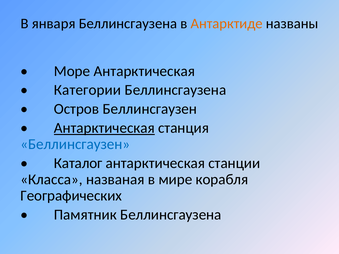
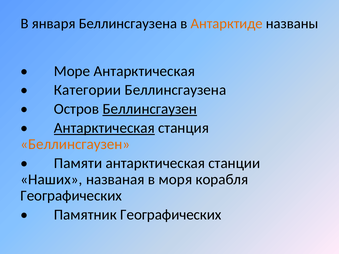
Беллинсгаузен at (150, 109) underline: none -> present
Беллинсгаузен at (75, 144) colour: blue -> orange
Каталог: Каталог -> Памяти
Класса: Класса -> Наших
мире: мире -> моря
Памятник Беллинсгаузена: Беллинсгаузена -> Географических
